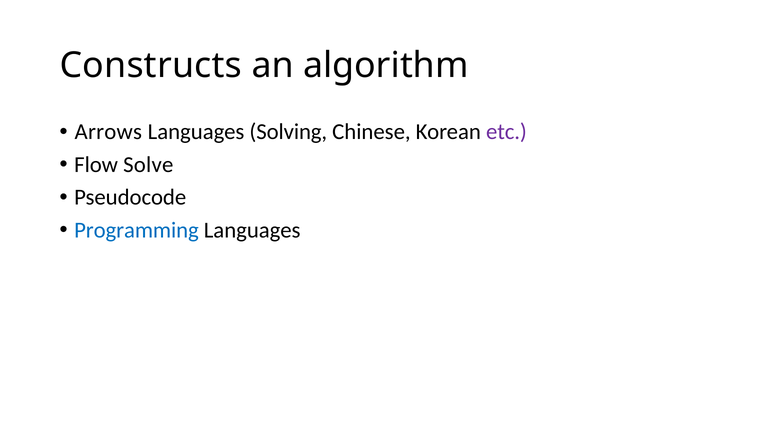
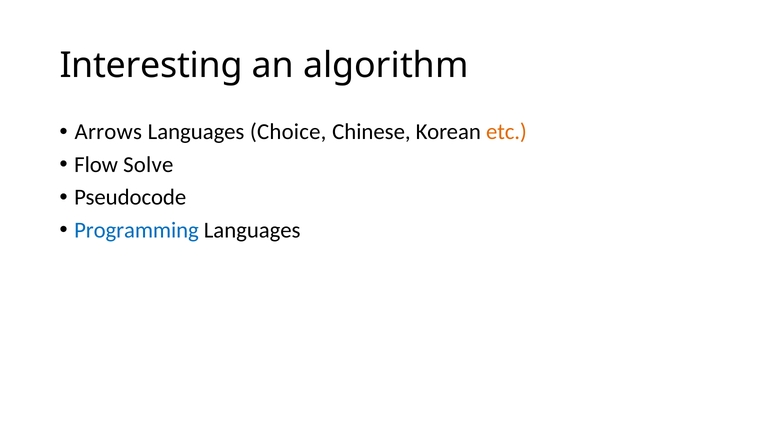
Constructs: Constructs -> Interesting
Solving: Solving -> Choice
etc colour: purple -> orange
